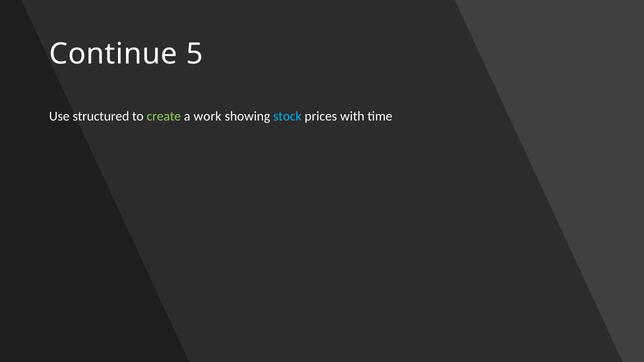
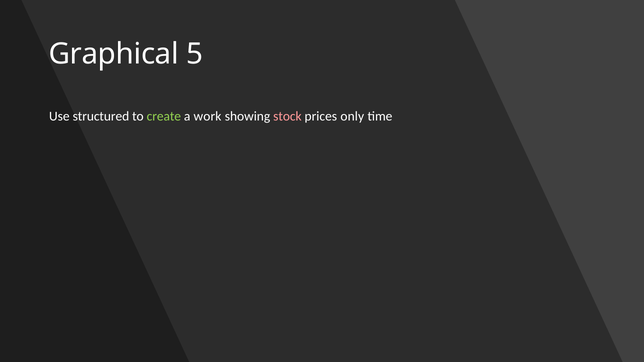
Continue: Continue -> Graphical
stock colour: light blue -> pink
with: with -> only
